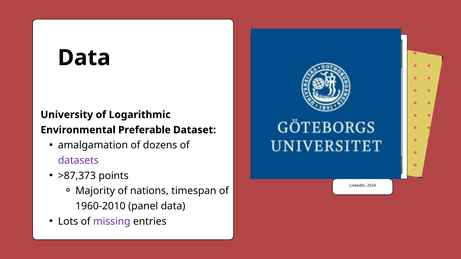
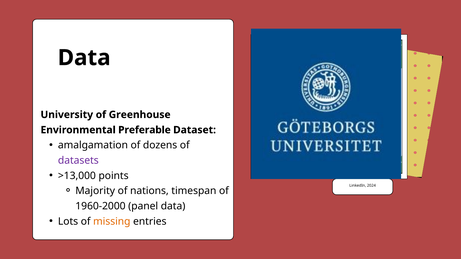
Logarithmic: Logarithmic -> Greenhouse
>87,373: >87,373 -> >13,000
1960-2010: 1960-2010 -> 1960-2000
missing colour: purple -> orange
